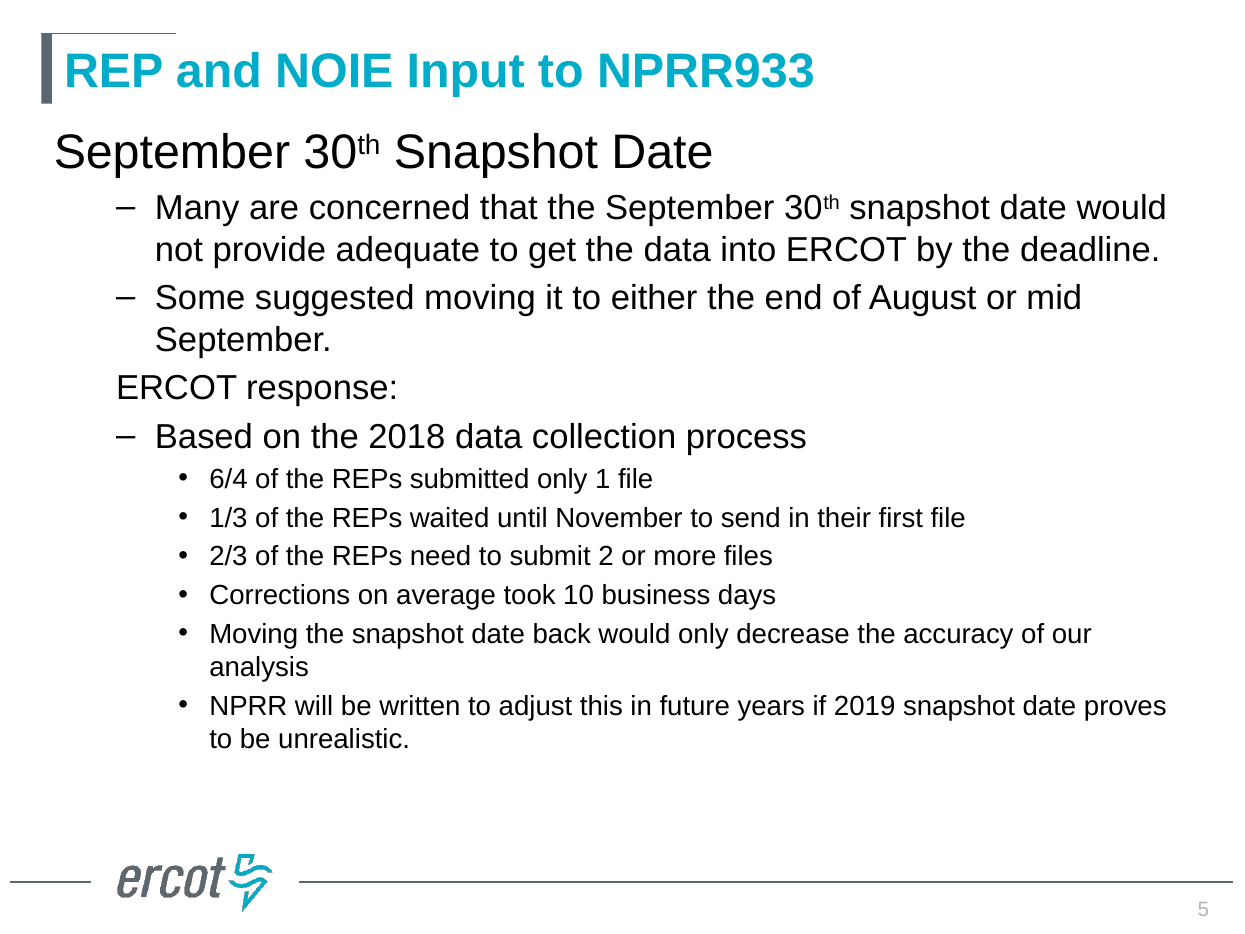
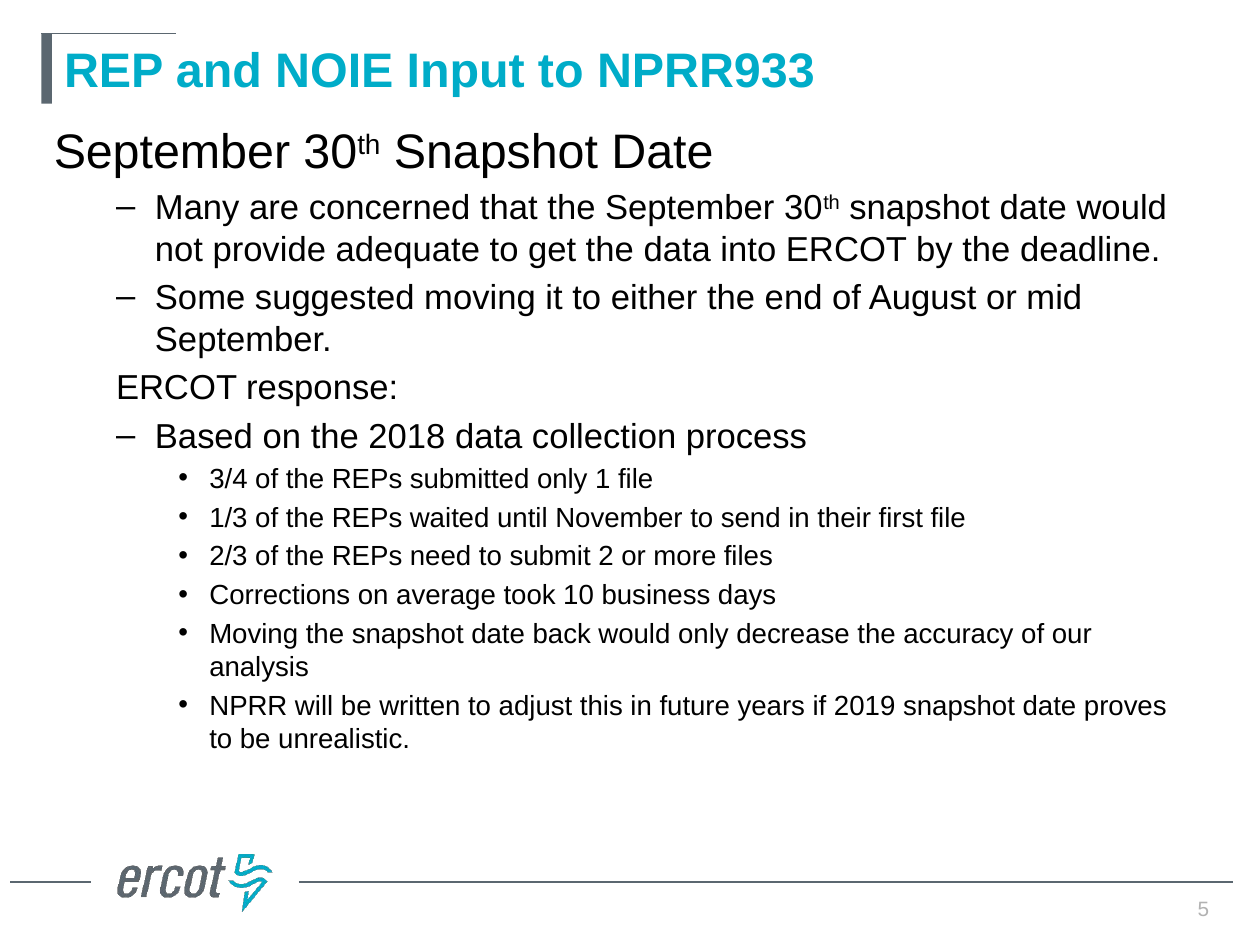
6/4: 6/4 -> 3/4
